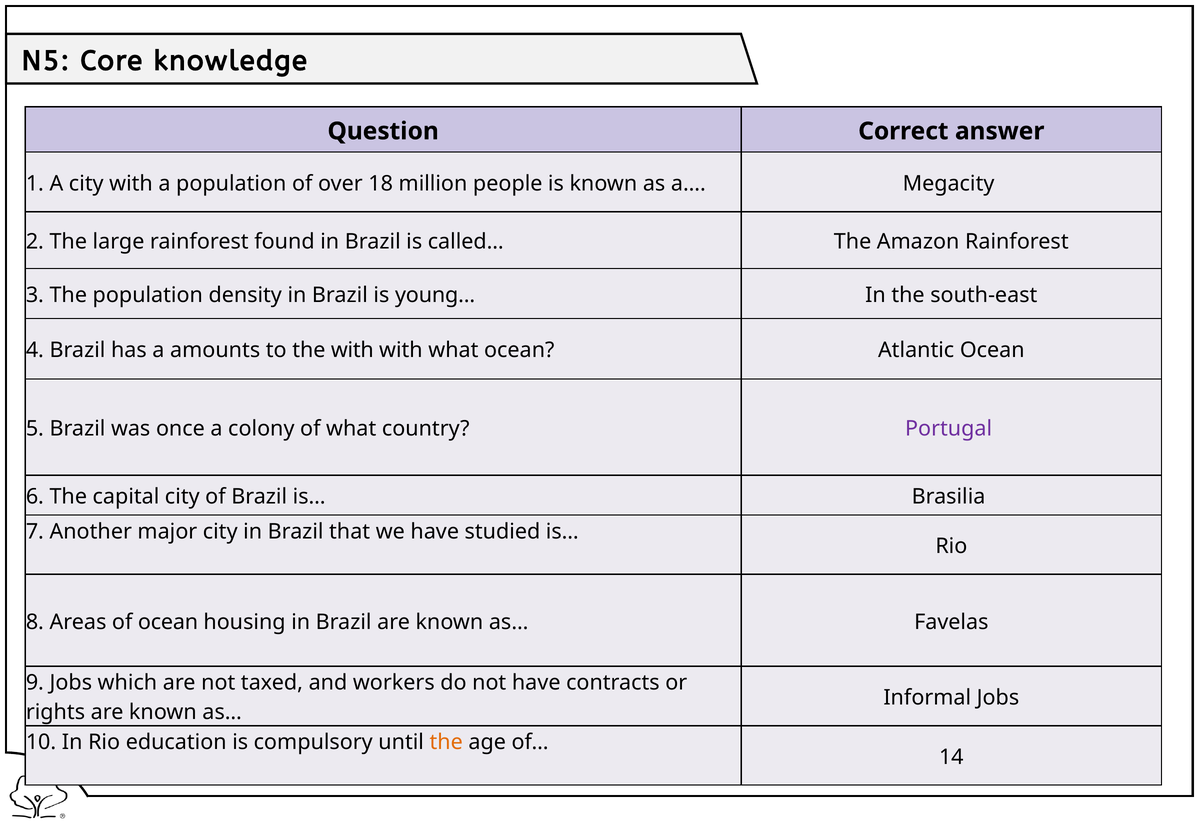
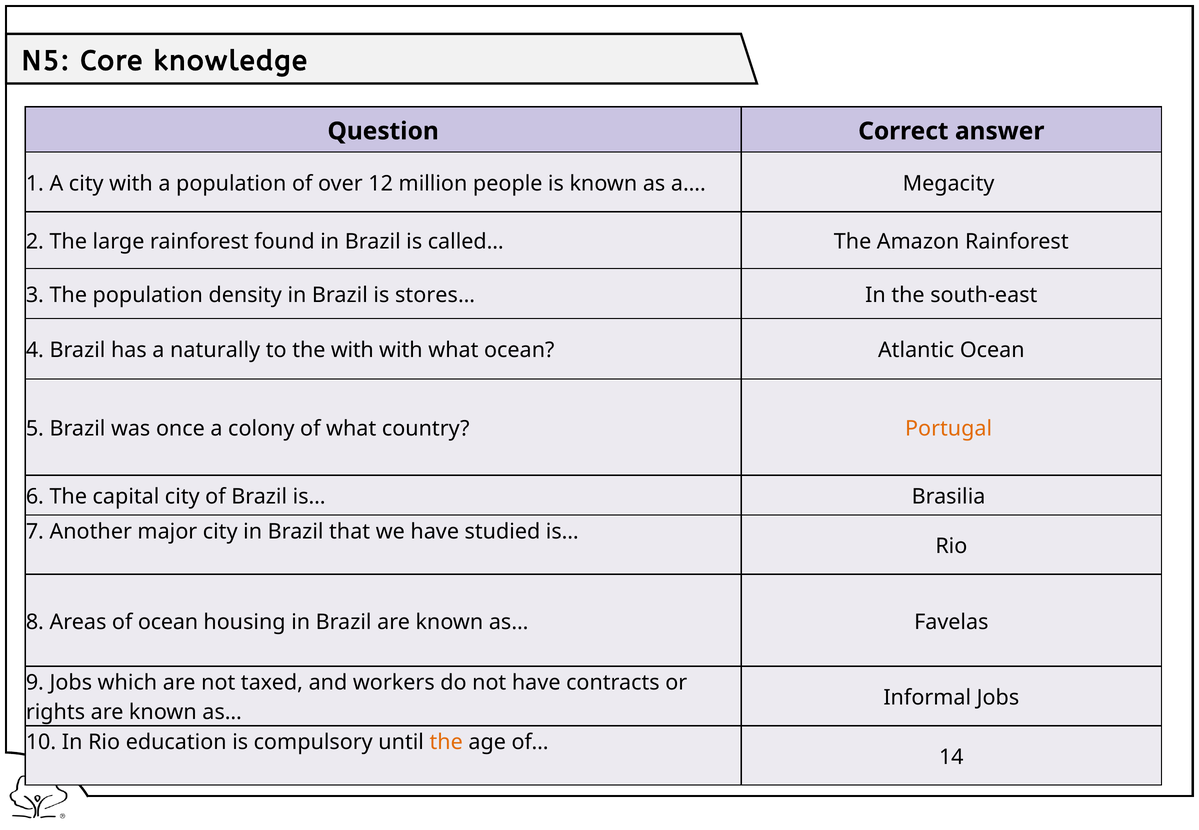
18: 18 -> 12
young…: young… -> stores…
amounts: amounts -> naturally
Portugal colour: purple -> orange
